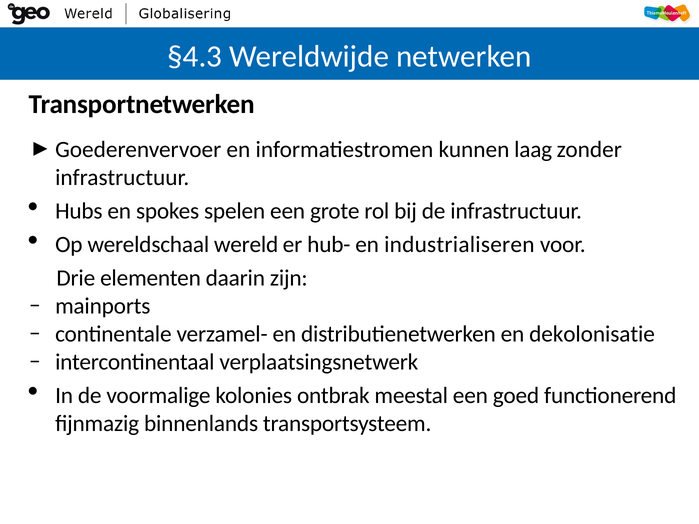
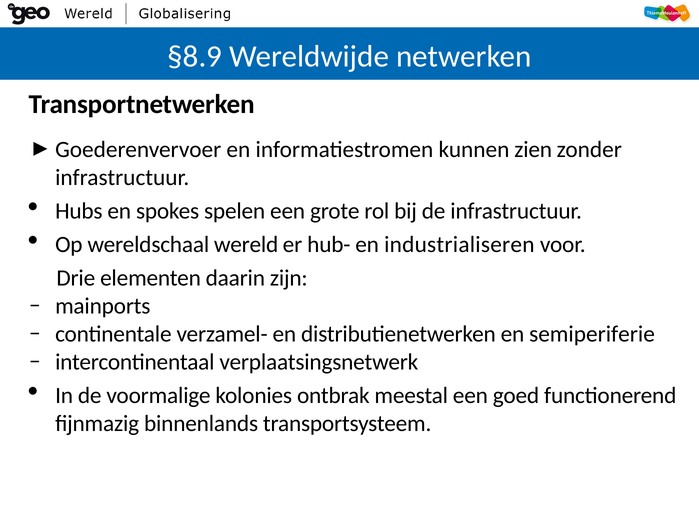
§4.3: §4.3 -> §8.9
laag: laag -> zien
dekolonisatie: dekolonisatie -> semiperiferie
